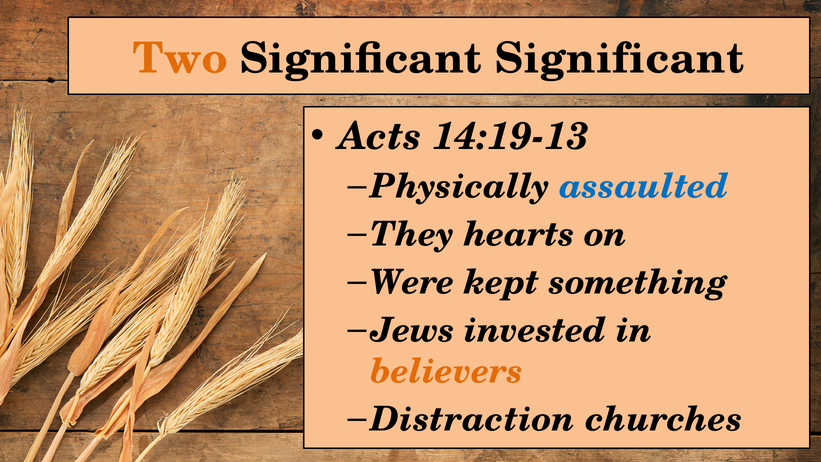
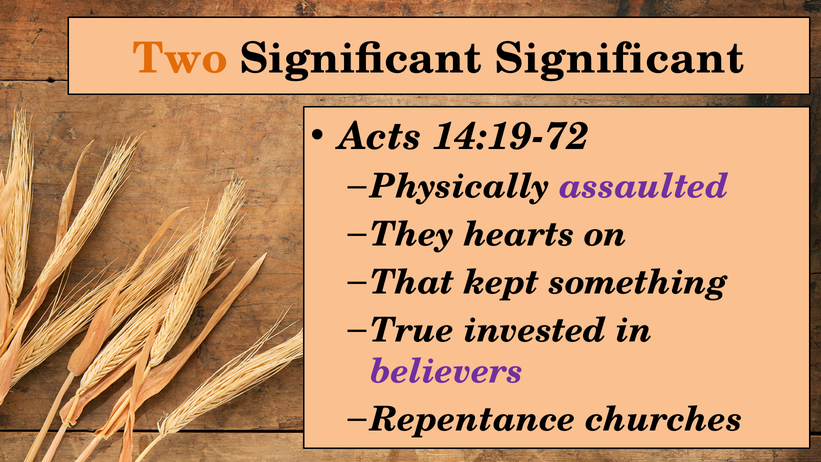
14:19-13: 14:19-13 -> 14:19-72
assaulted colour: blue -> purple
Were: Were -> That
Jews: Jews -> True
believers colour: orange -> purple
Distraction: Distraction -> Repentance
